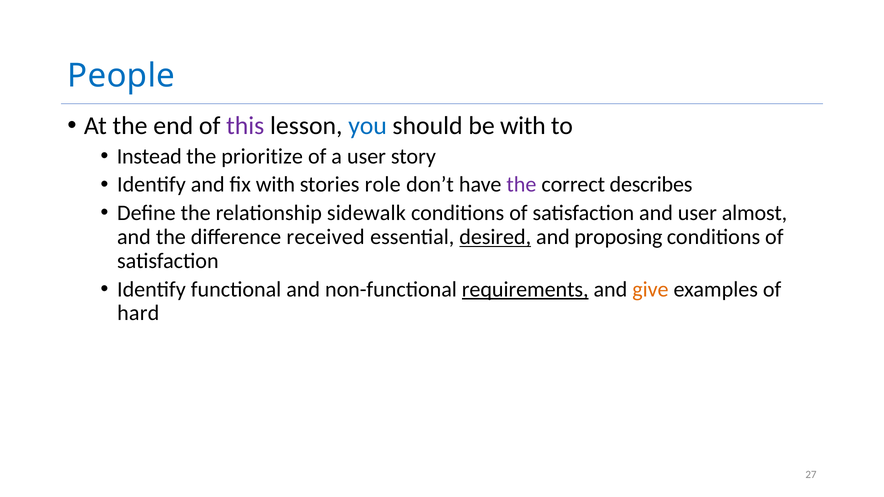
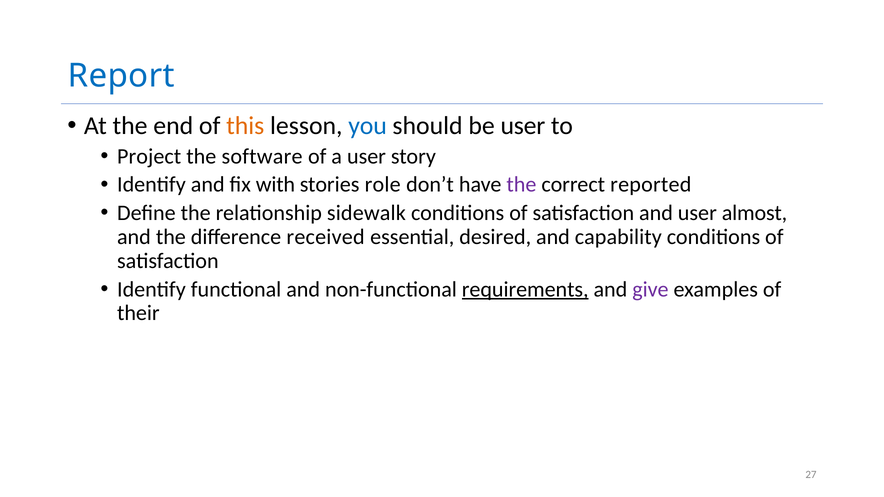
People: People -> Report
this colour: purple -> orange
be with: with -> user
Instead: Instead -> Project
prioritize: prioritize -> software
describes: describes -> reported
desired underline: present -> none
proposing: proposing -> capability
give colour: orange -> purple
hard: hard -> their
